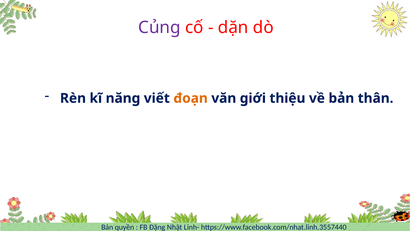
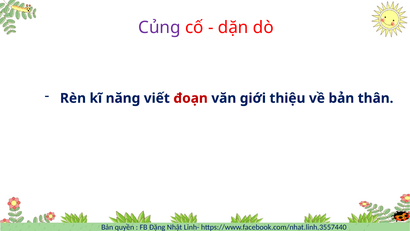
đoạn colour: orange -> red
